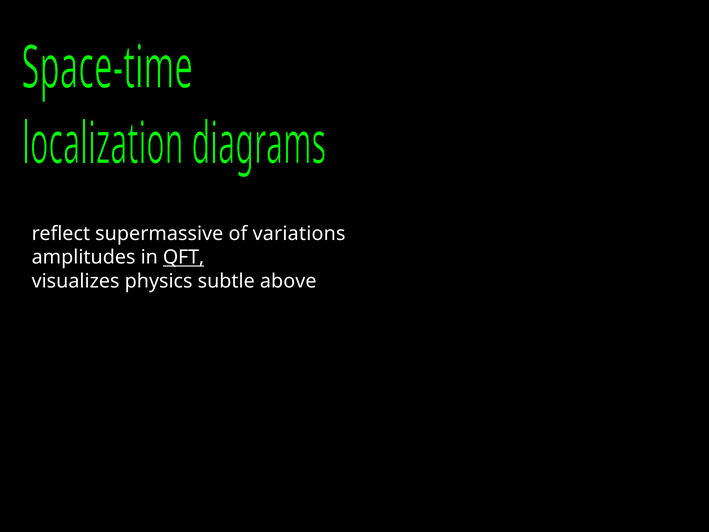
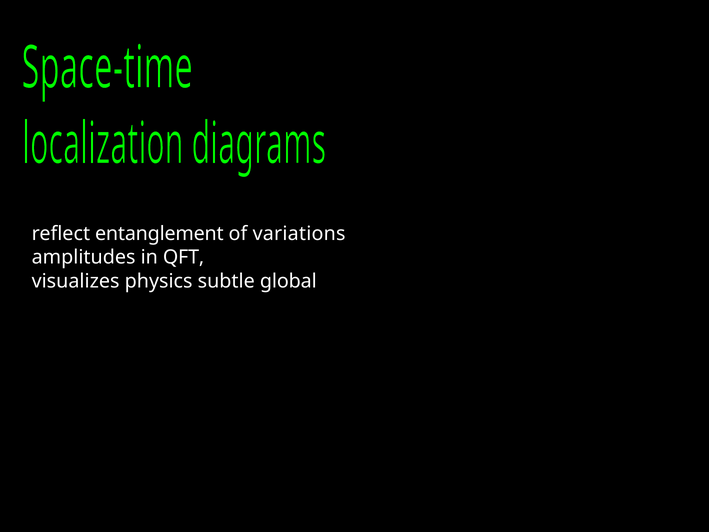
supermassive: supermassive -> entanglement
QFT underline: present -> none
above: above -> global
